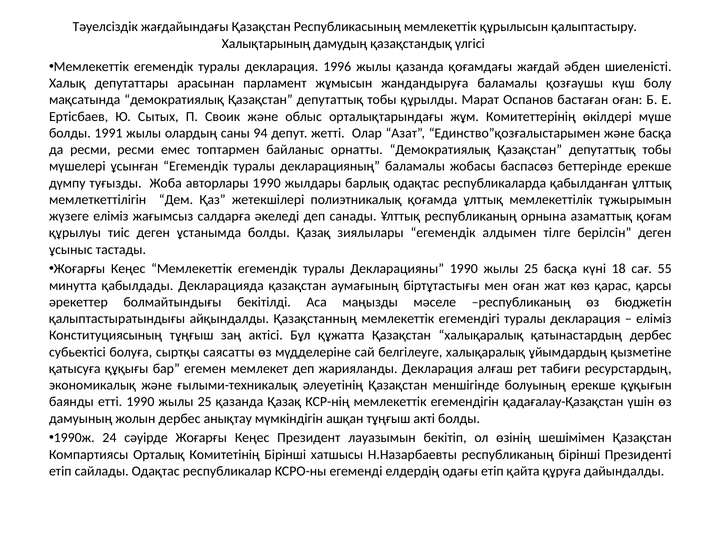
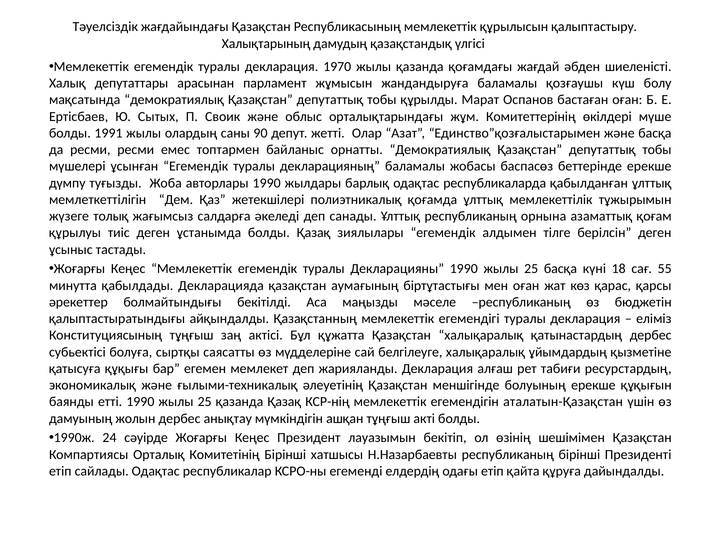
1996: 1996 -> 1970
94: 94 -> 90
жүзеге еліміз: еліміз -> толық
қадағалау-Қазақстан: қадағалау-Қазақстан -> аталатын-Қазақстан
